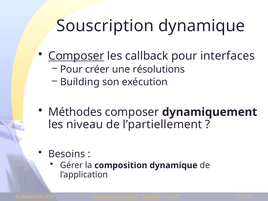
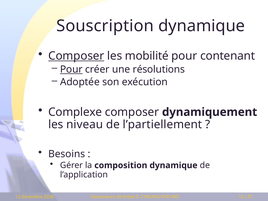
callback: callback -> mobilité
interfaces: interfaces -> contenant
Pour at (71, 69) underline: none -> present
Building: Building -> Adoptée
Méthodes: Méthodes -> Complexe
